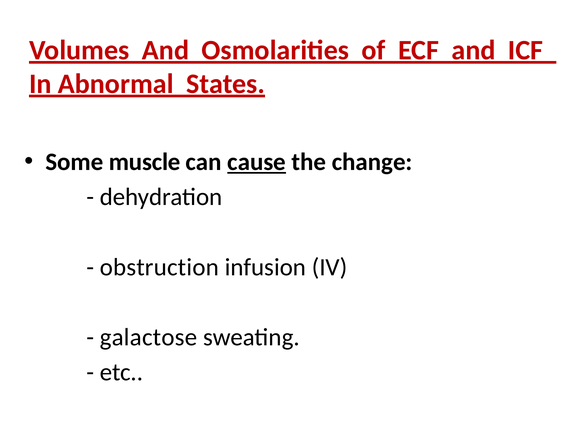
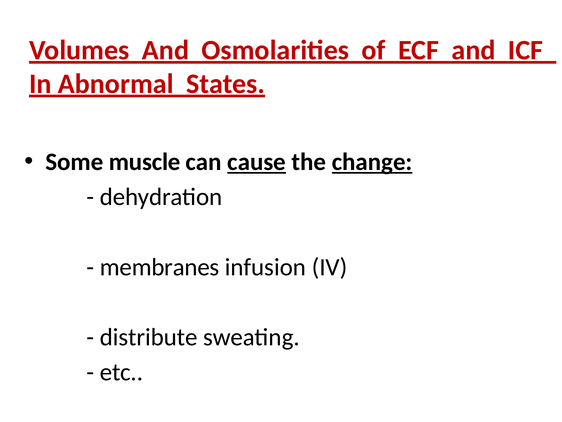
change underline: none -> present
obstruction: obstruction -> membranes
galactose: galactose -> distribute
